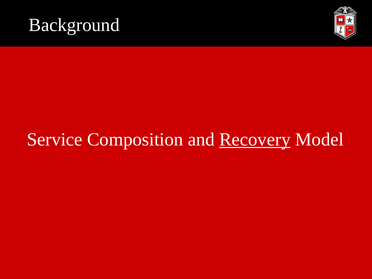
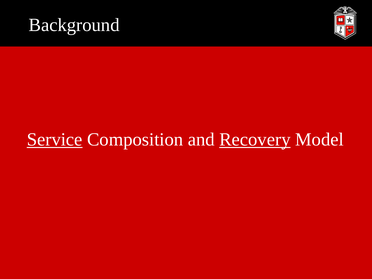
Service underline: none -> present
